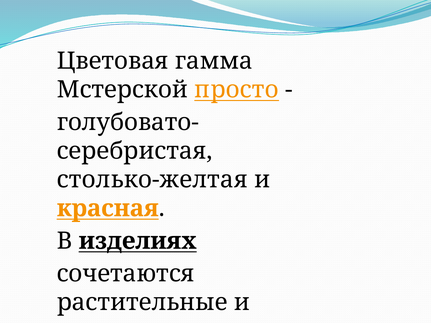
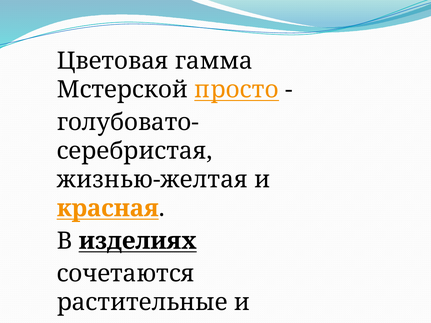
столько-желтая: столько-желтая -> жизнью-желтая
